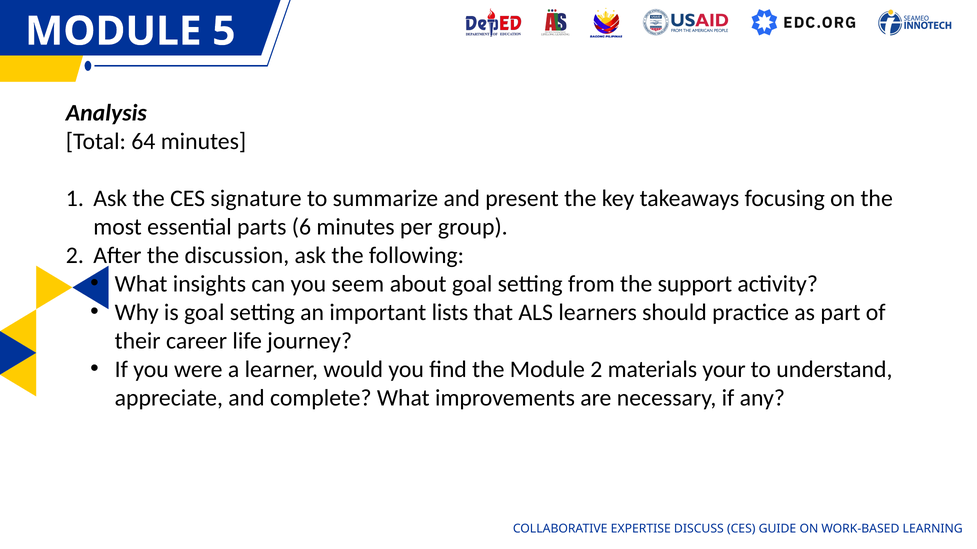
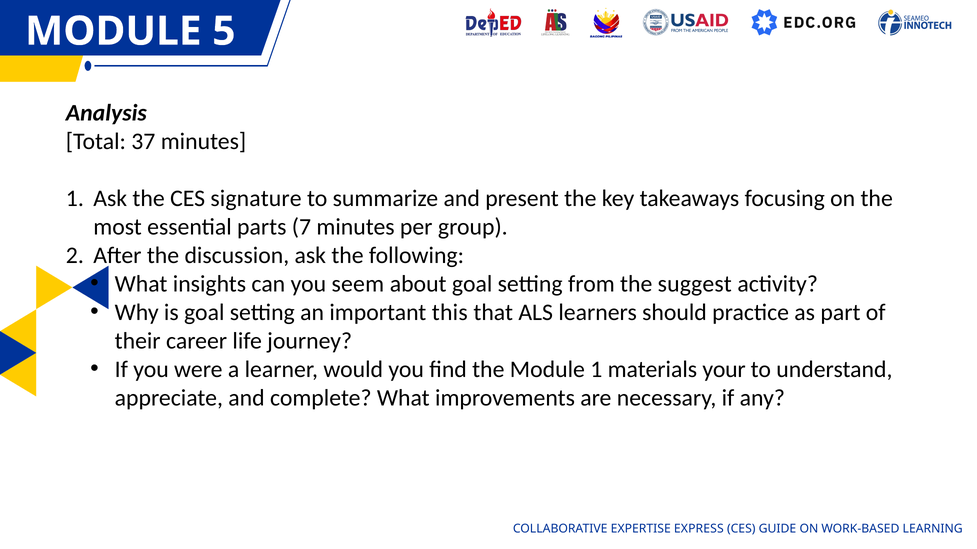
64: 64 -> 37
6: 6 -> 7
support: support -> suggest
lists: lists -> this
the Module 2: 2 -> 1
DISCUSS: DISCUSS -> EXPRESS
